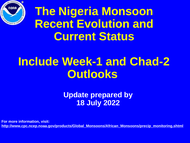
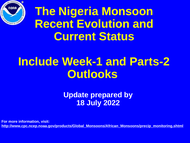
Chad-2: Chad-2 -> Parts-2
